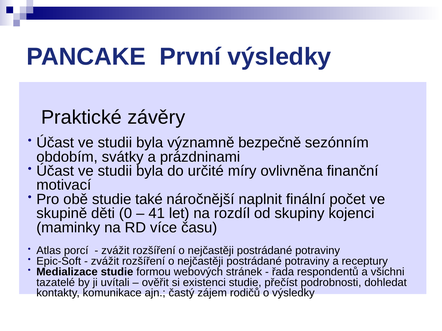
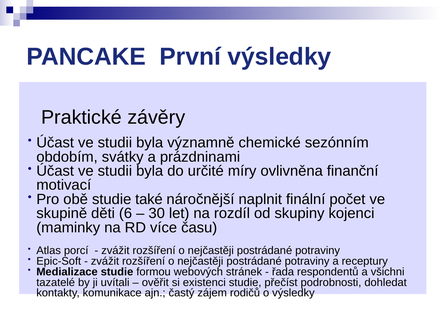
bezpečně: bezpečně -> chemické
0: 0 -> 6
41: 41 -> 30
